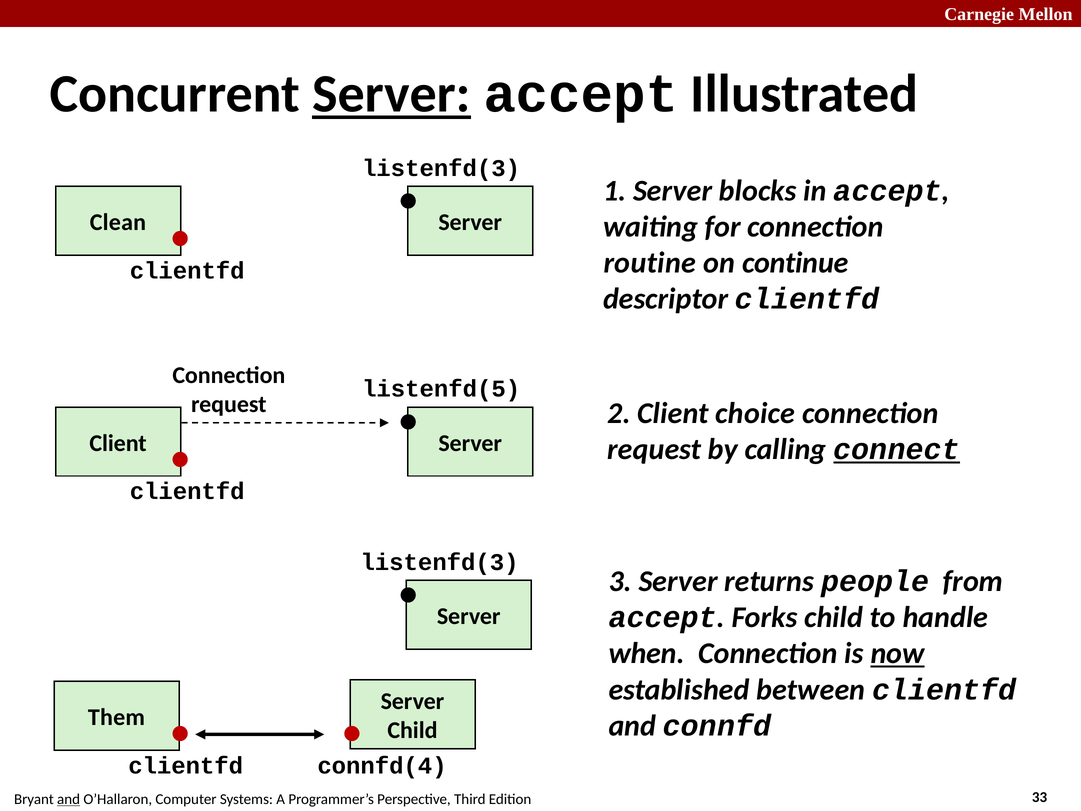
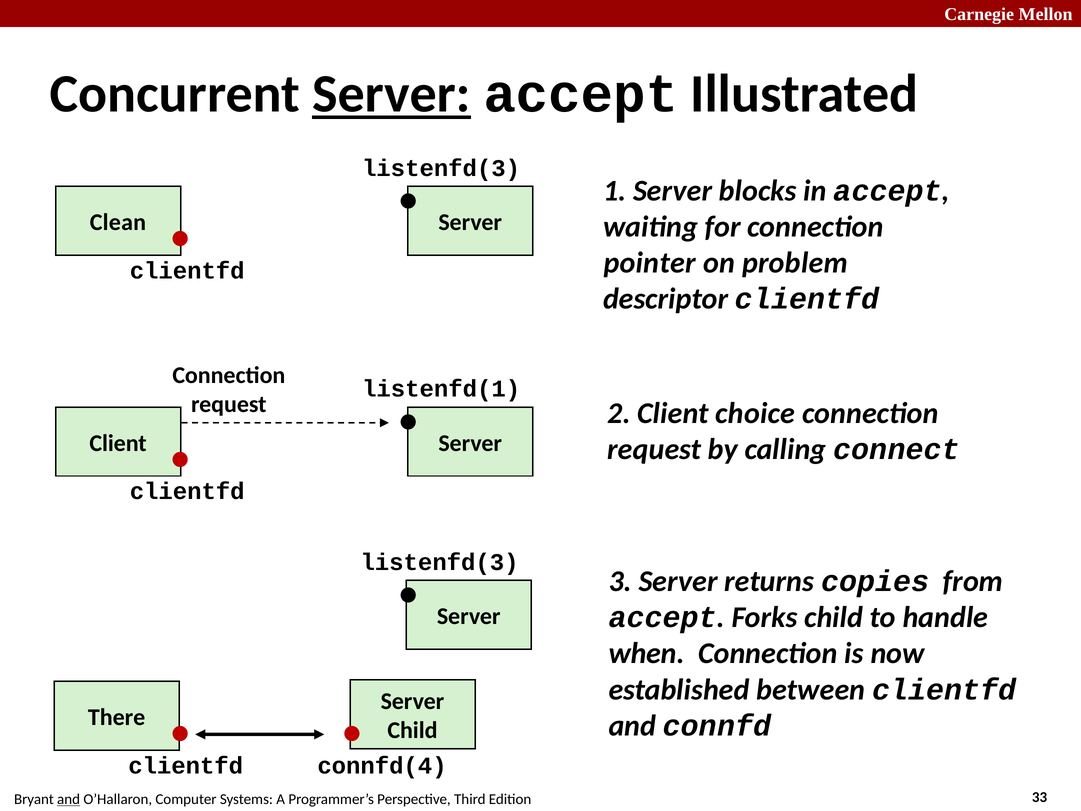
routine: routine -> pointer
continue: continue -> problem
listenfd(5: listenfd(5 -> listenfd(1
connect underline: present -> none
people: people -> copies
now underline: present -> none
Them: Them -> There
